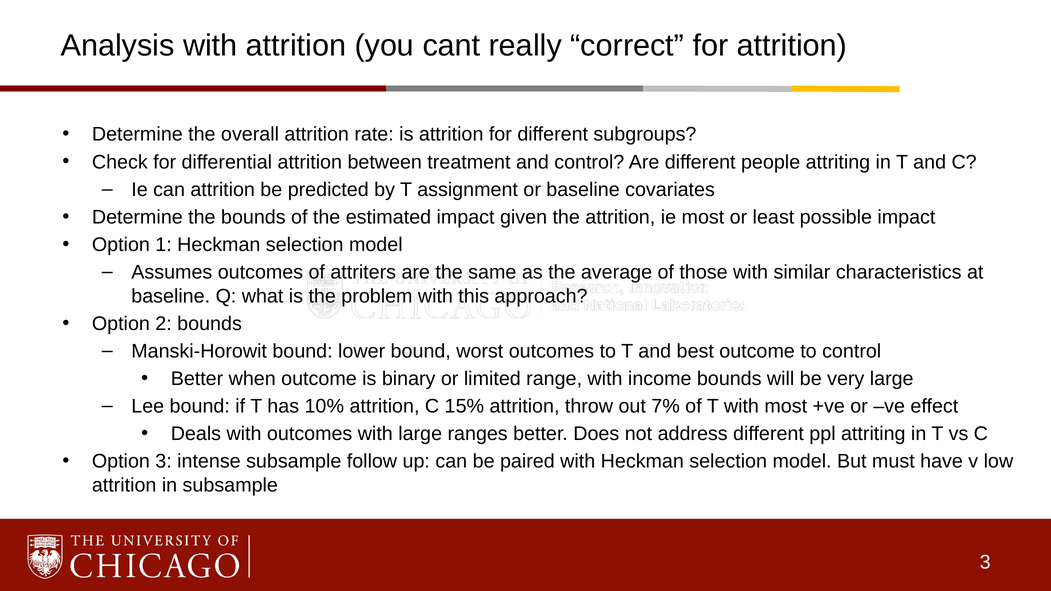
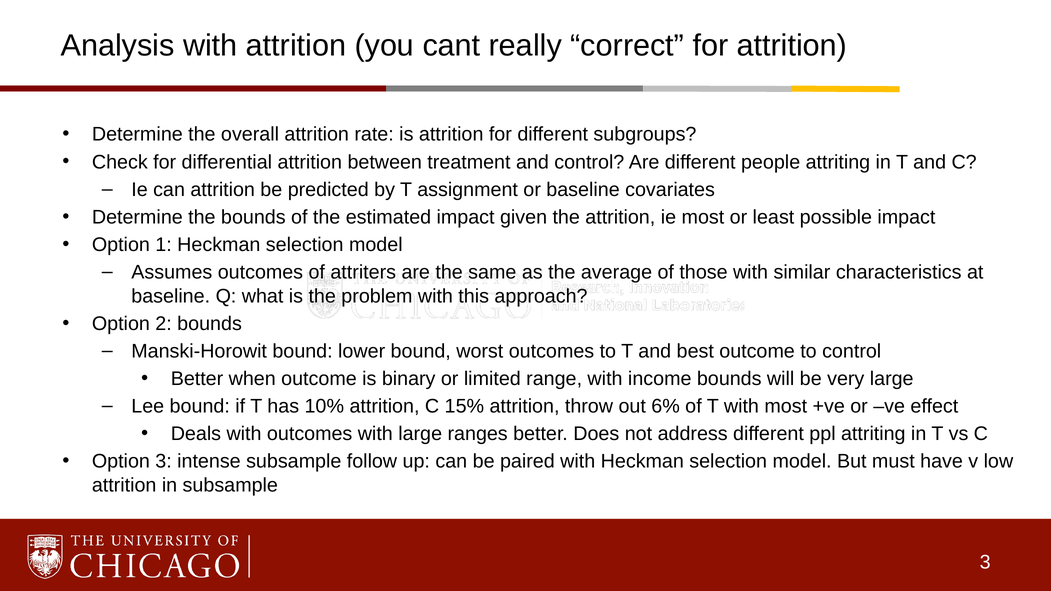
7%: 7% -> 6%
